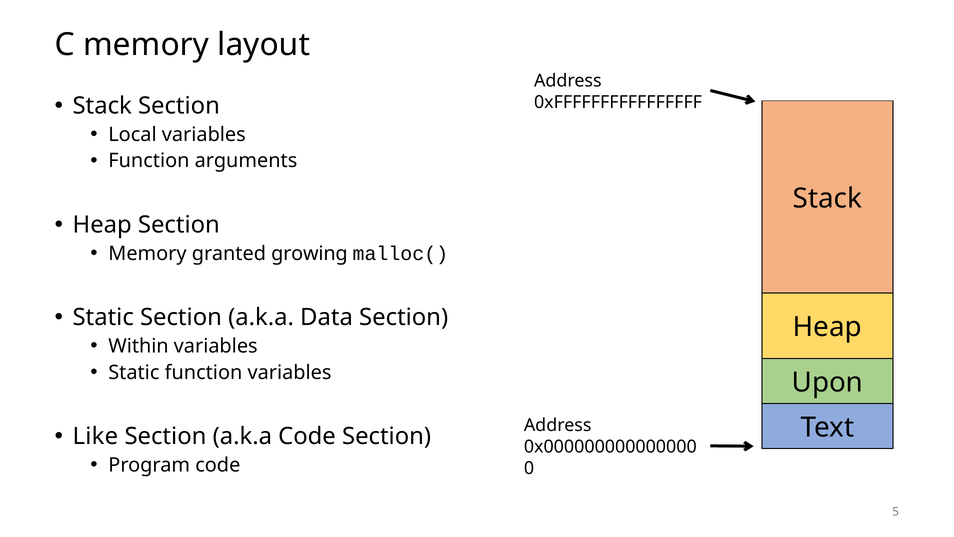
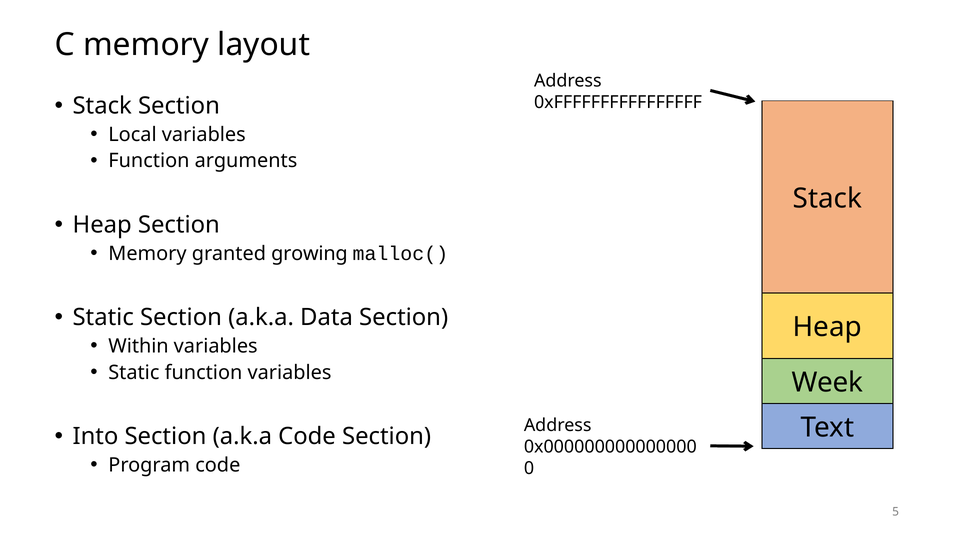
Upon: Upon -> Week
Like: Like -> Into
